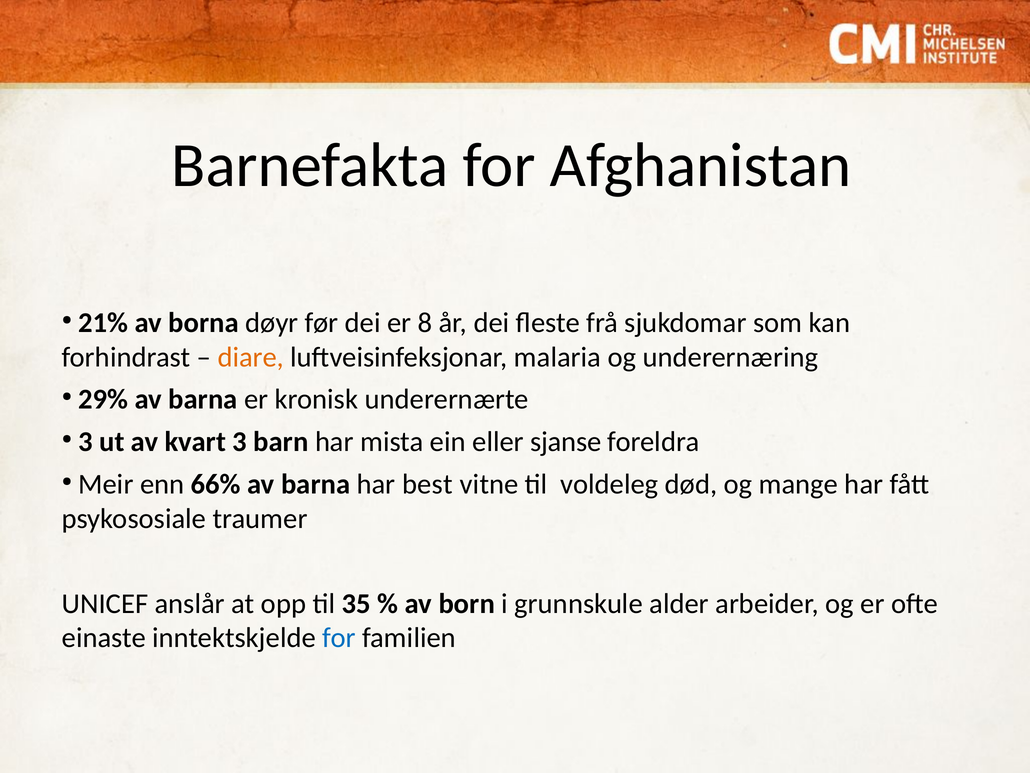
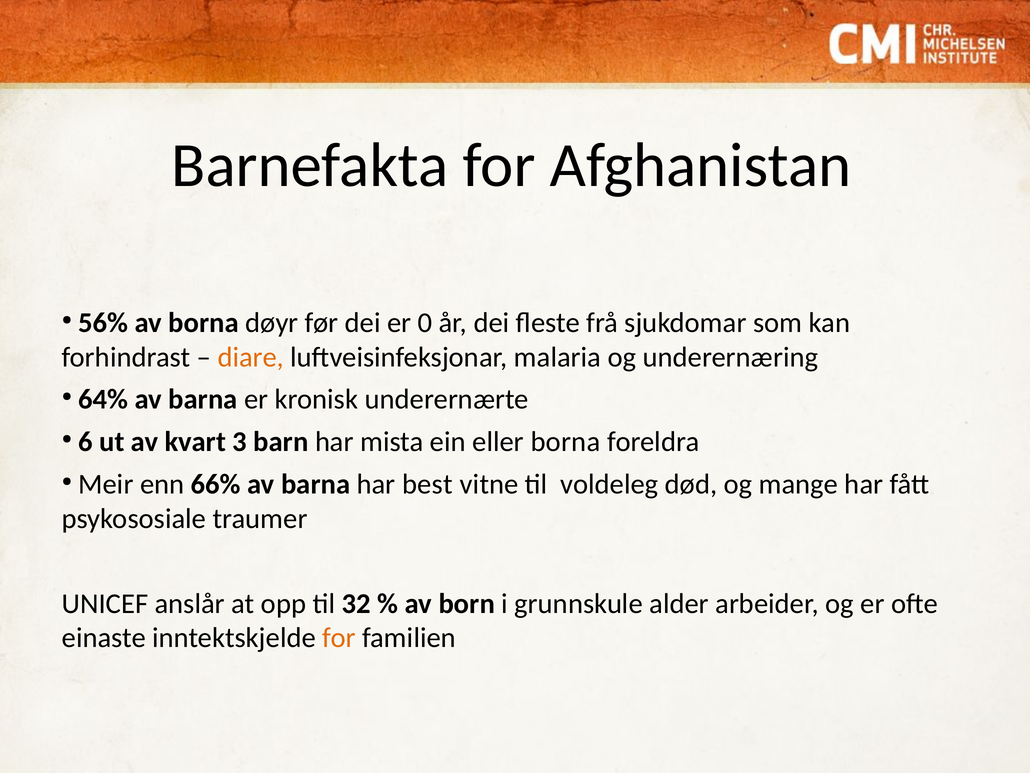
21%: 21% -> 56%
8: 8 -> 0
29%: 29% -> 64%
3 at (86, 442): 3 -> 6
eller sjanse: sjanse -> borna
35: 35 -> 32
for at (339, 638) colour: blue -> orange
